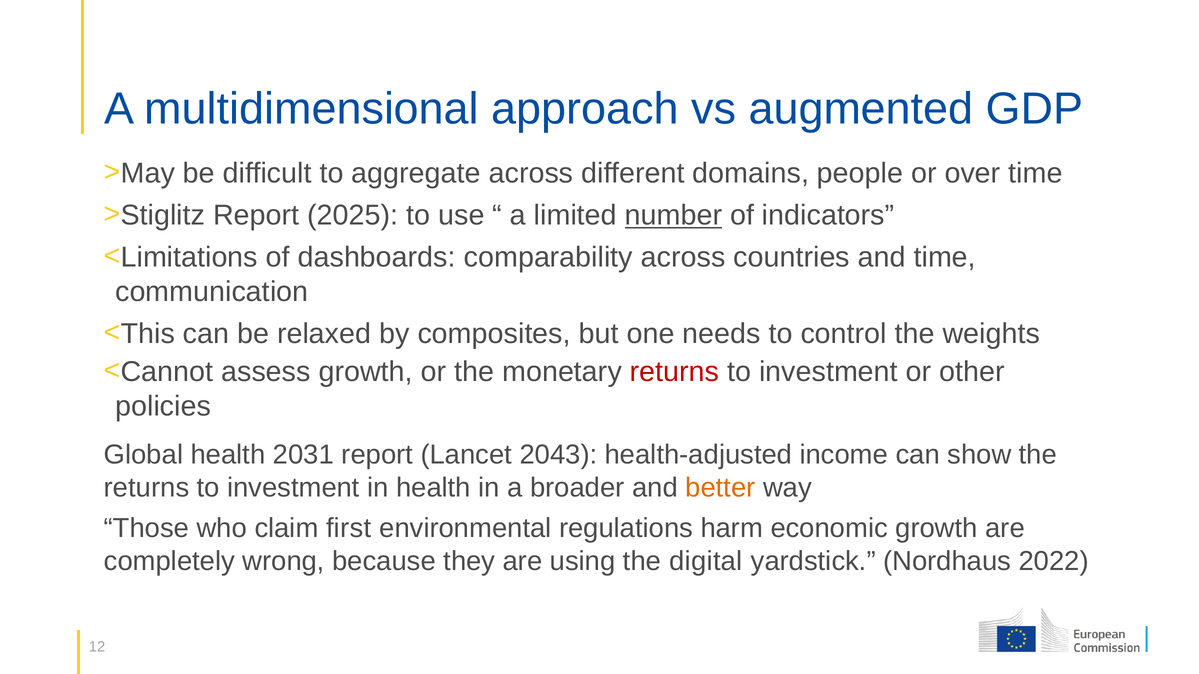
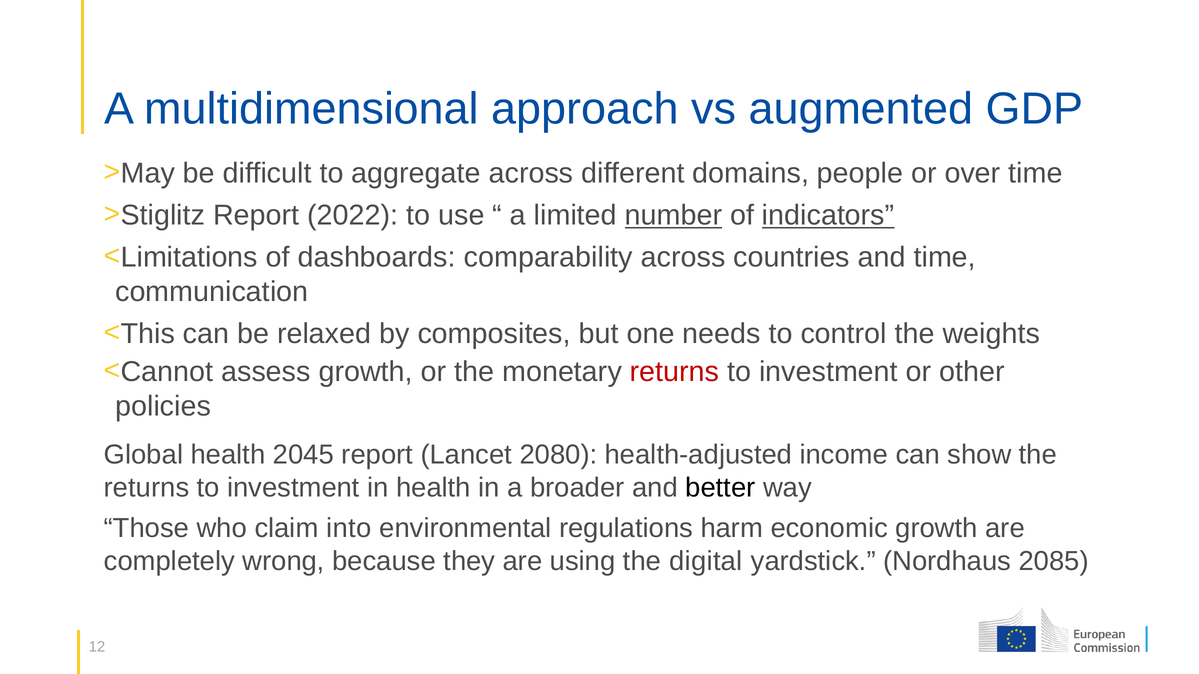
2025: 2025 -> 2022
indicators underline: none -> present
2031: 2031 -> 2045
2043: 2043 -> 2080
better colour: orange -> black
first: first -> into
2022: 2022 -> 2085
